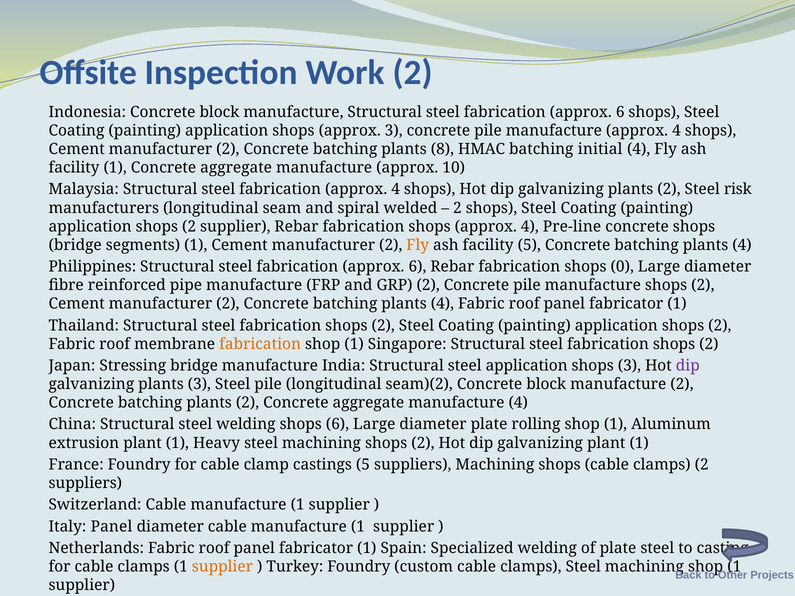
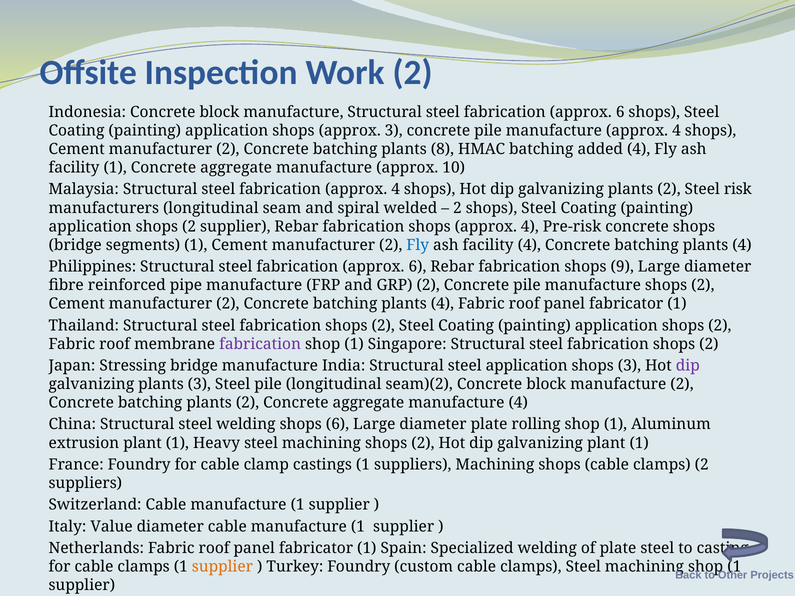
initial: initial -> added
Pre-line: Pre-line -> Pre-risk
Fly at (418, 245) colour: orange -> blue
facility 5: 5 -> 4
0: 0 -> 9
fabrication at (260, 344) colour: orange -> purple
castings 5: 5 -> 1
Italy Panel: Panel -> Value
